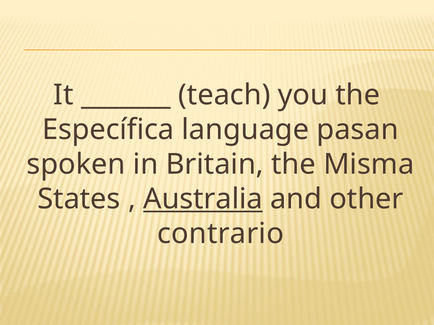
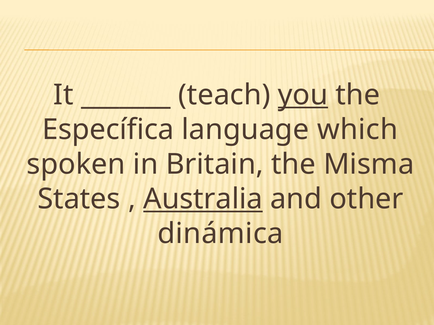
you underline: none -> present
pasan: pasan -> which
contrario: contrario -> dinámica
